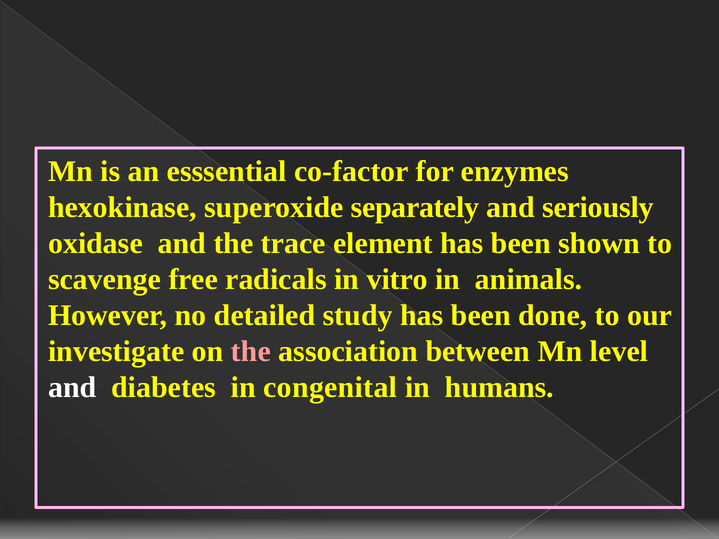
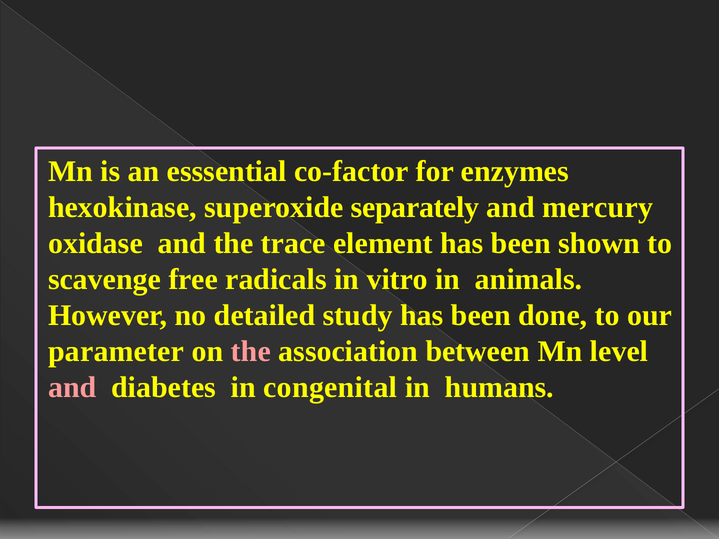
seriously: seriously -> mercury
investigate: investigate -> parameter
and at (72, 387) colour: white -> pink
